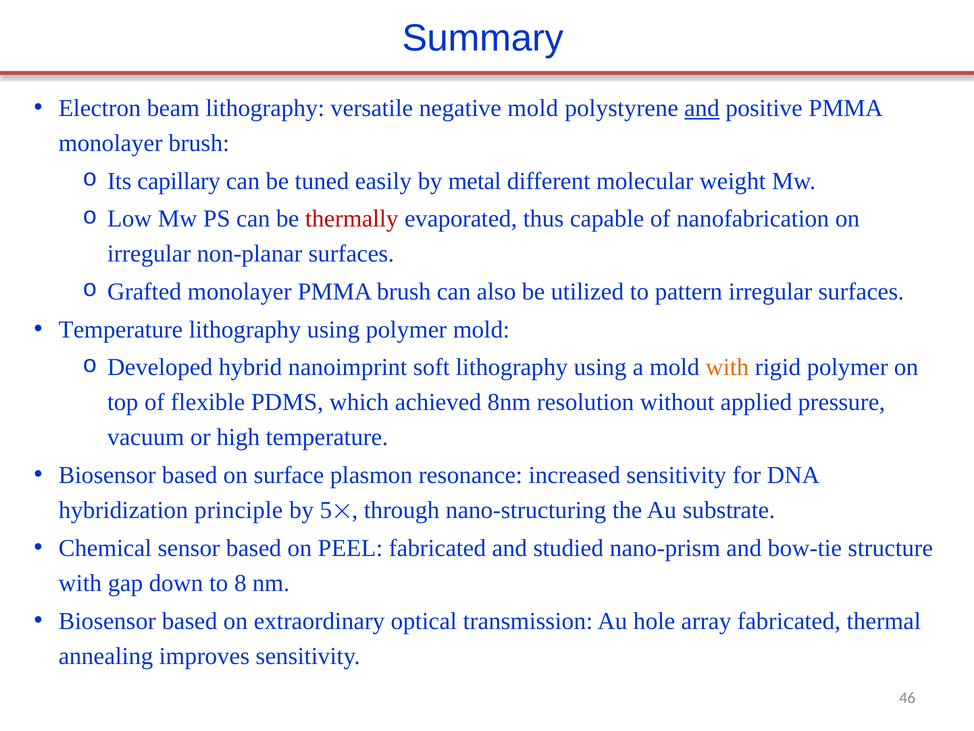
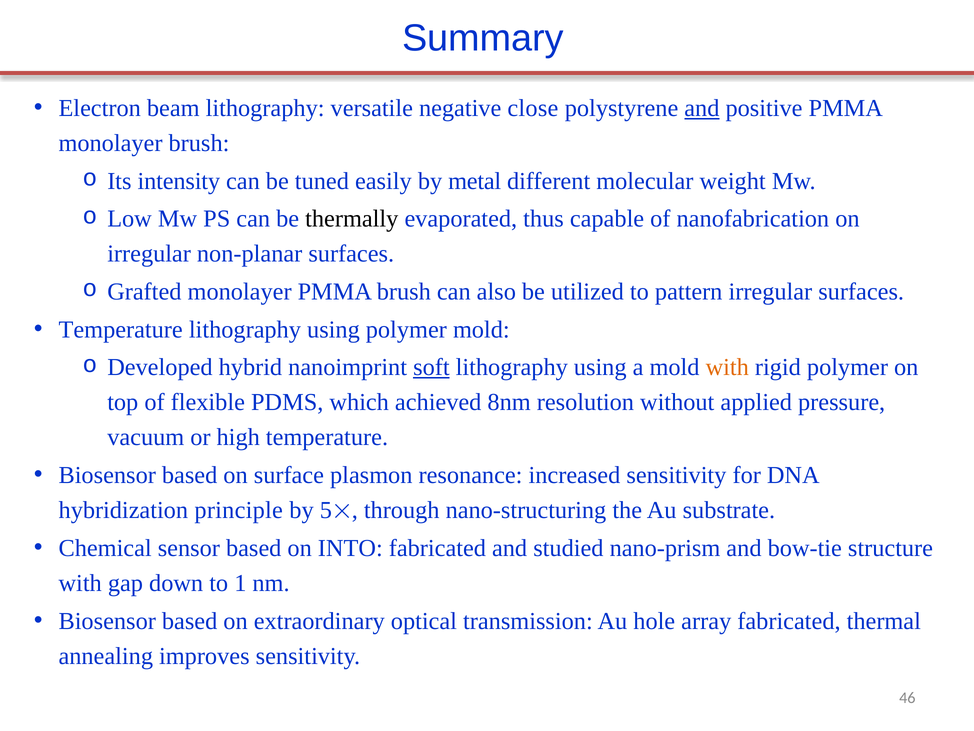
negative mold: mold -> close
capillary: capillary -> intensity
thermally colour: red -> black
soft underline: none -> present
PEEL: PEEL -> INTO
8: 8 -> 1
